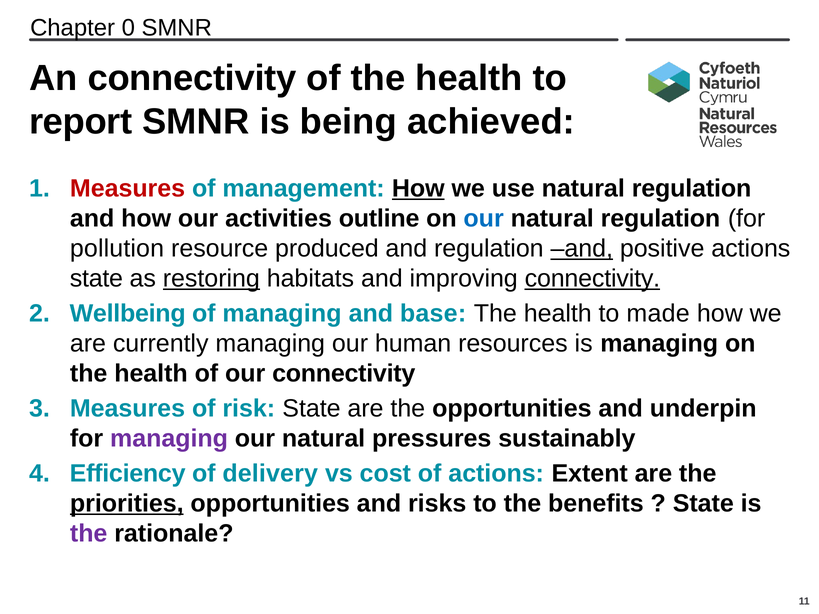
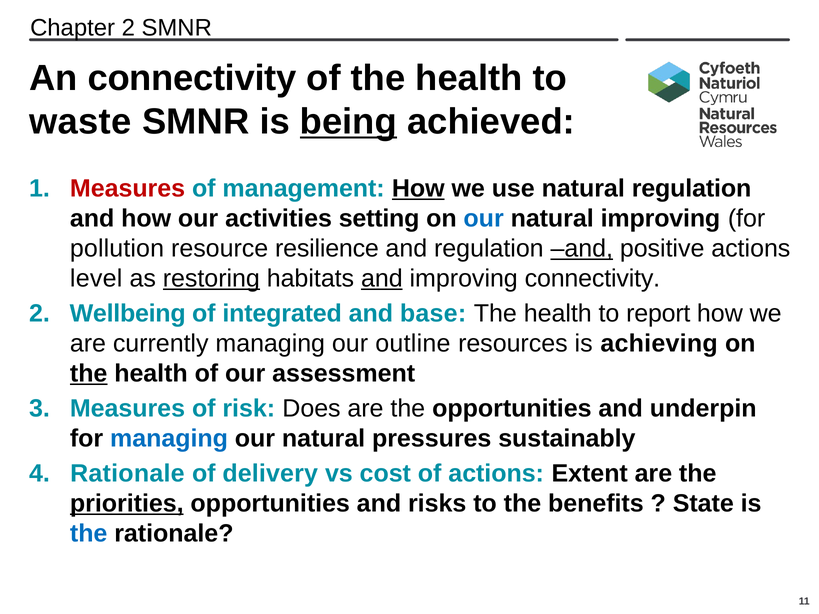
Chapter 0: 0 -> 2
report: report -> waste
being underline: none -> present
outline: outline -> setting
regulation at (660, 218): regulation -> improving
produced: produced -> resilience
state at (96, 279): state -> level
and at (382, 279) underline: none -> present
connectivity at (592, 279) underline: present -> none
of managing: managing -> integrated
made: made -> report
human: human -> outline
is managing: managing -> achieving
the at (89, 374) underline: none -> present
our connectivity: connectivity -> assessment
risk State: State -> Does
managing at (169, 439) colour: purple -> blue
Efficiency at (128, 474): Efficiency -> Rationale
the at (89, 534) colour: purple -> blue
